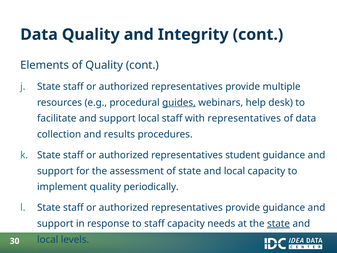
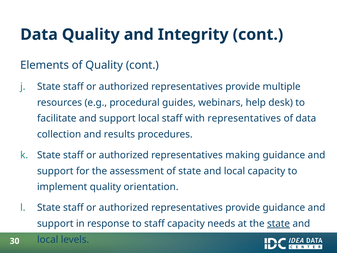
guides underline: present -> none
student: student -> making
periodically: periodically -> orientation
